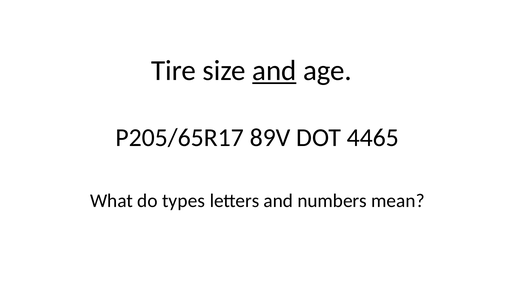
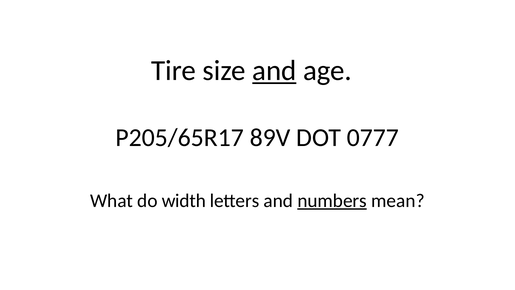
4465: 4465 -> 0777
types: types -> width
numbers underline: none -> present
